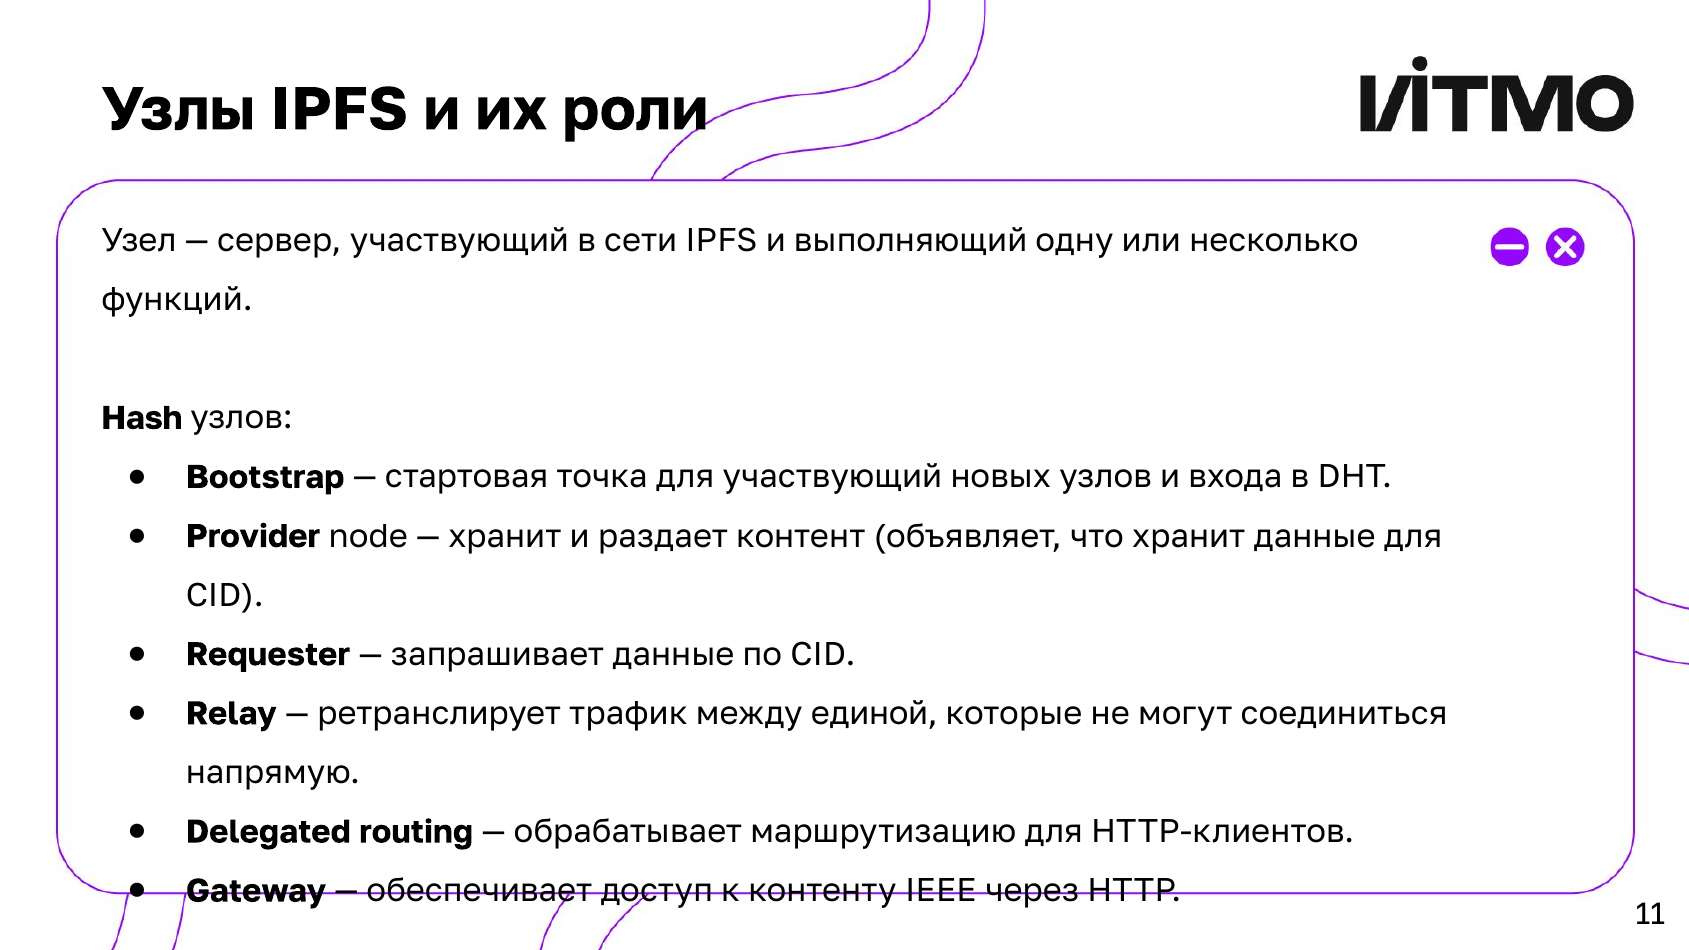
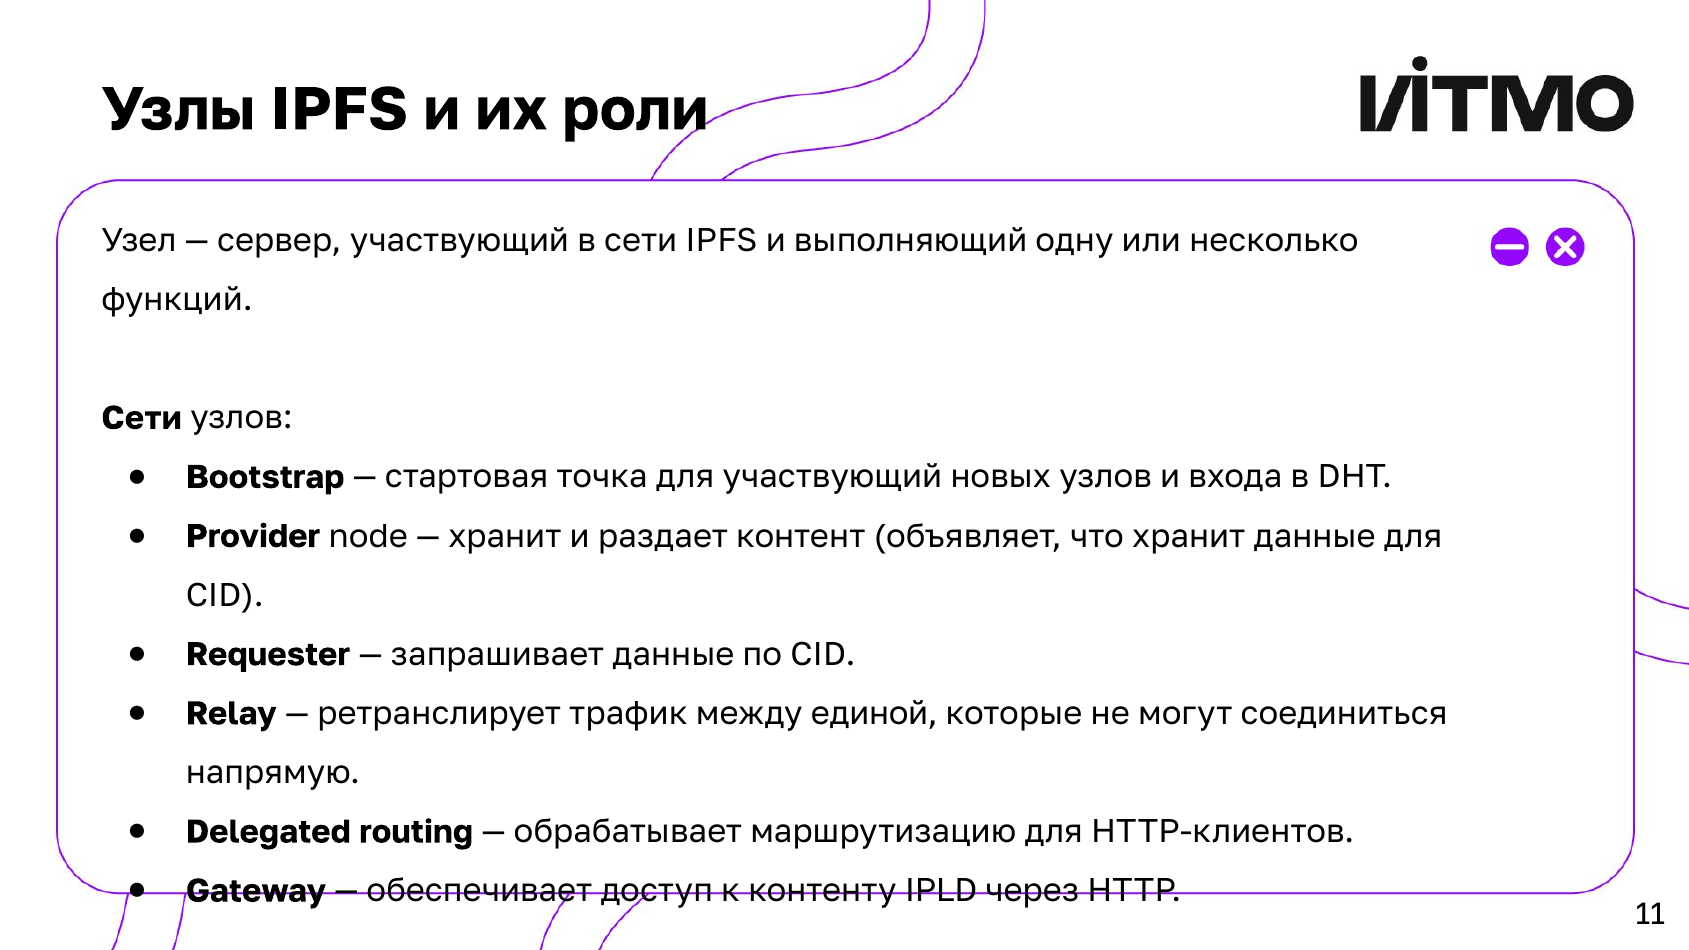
Hash at (142, 418): Hash -> Сети
IEEE: IEEE -> IPLD
